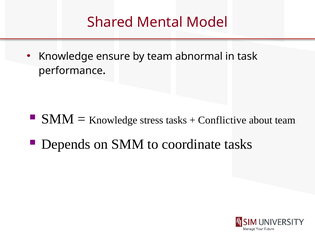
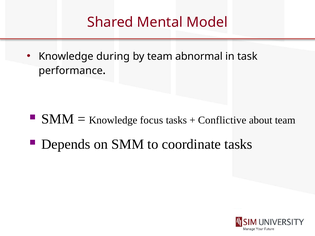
ensure: ensure -> during
stress: stress -> focus
